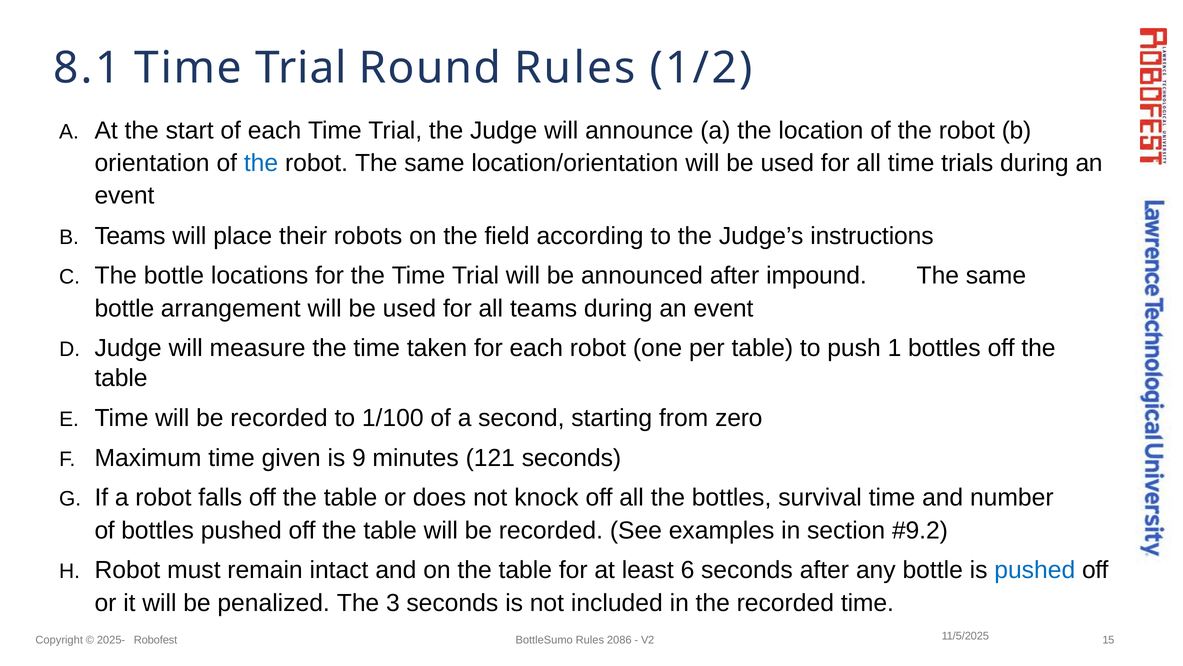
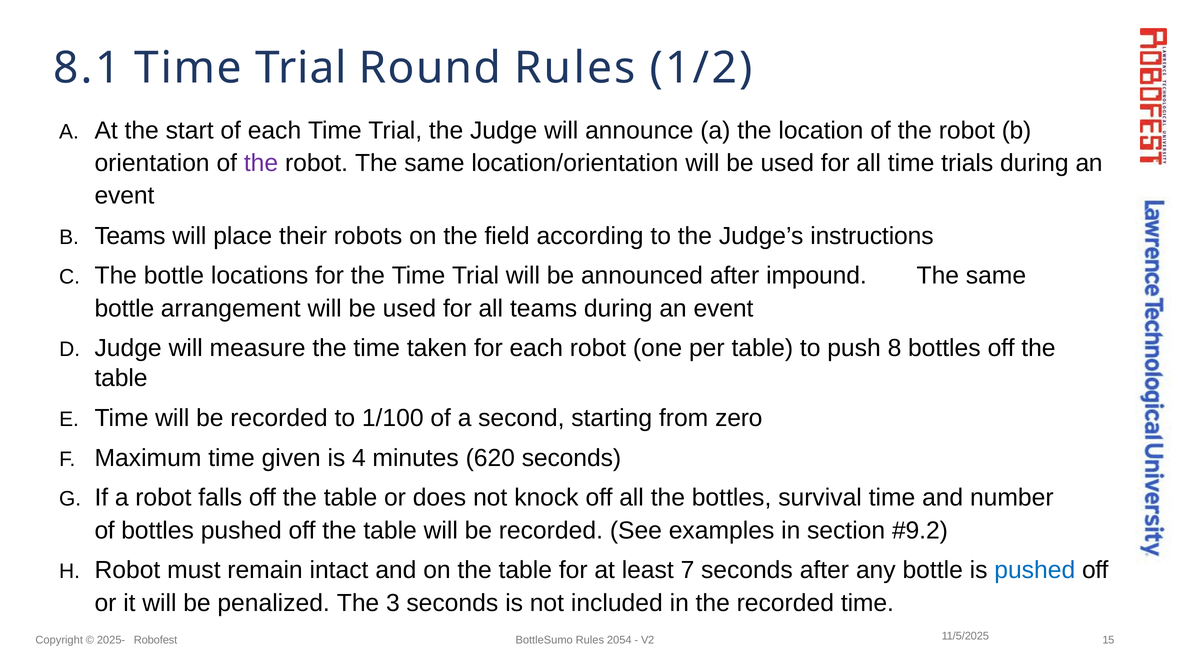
the at (261, 163) colour: blue -> purple
1: 1 -> 8
9: 9 -> 4
121: 121 -> 620
6: 6 -> 7
2086: 2086 -> 2054
